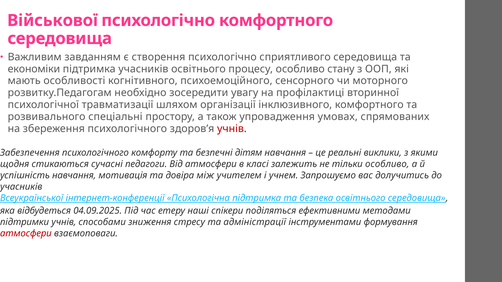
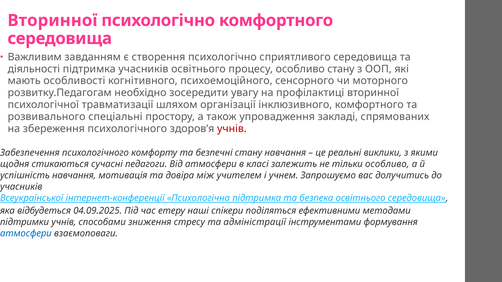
Військової at (53, 20): Військової -> Вторинної
економіки: економіки -> діяльності
умовах: умовах -> закладі
безпечні дітям: дітям -> стану
атмосфери at (26, 234) colour: red -> blue
